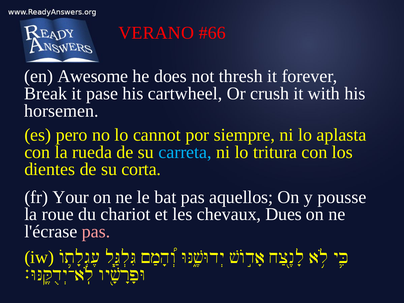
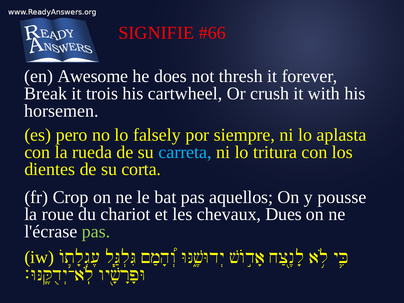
VERANO: VERANO -> SIGNIFIE
pase: pase -> trois
cannot: cannot -> falsely
Your: Your -> Crop
pas at (96, 232) colour: pink -> light green
